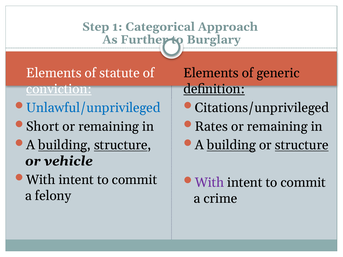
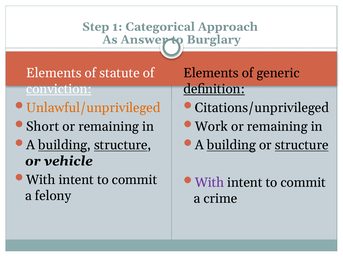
Further: Further -> Answer
Unlawful/unprivileged colour: blue -> orange
Rates: Rates -> Work
